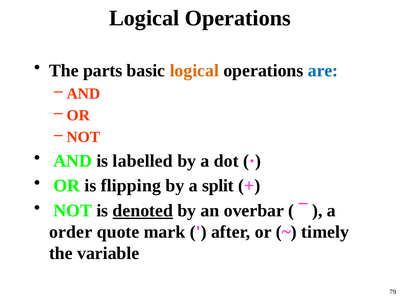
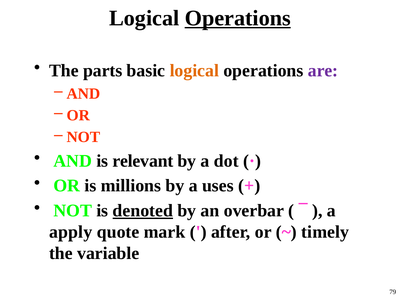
Operations at (238, 18) underline: none -> present
are colour: blue -> purple
labelled: labelled -> relevant
flipping: flipping -> millions
split: split -> uses
order: order -> apply
